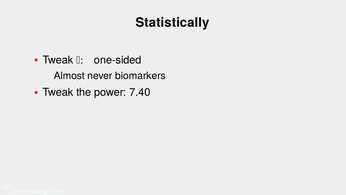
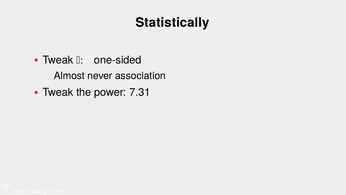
biomarkers: biomarkers -> association
7.40: 7.40 -> 7.31
